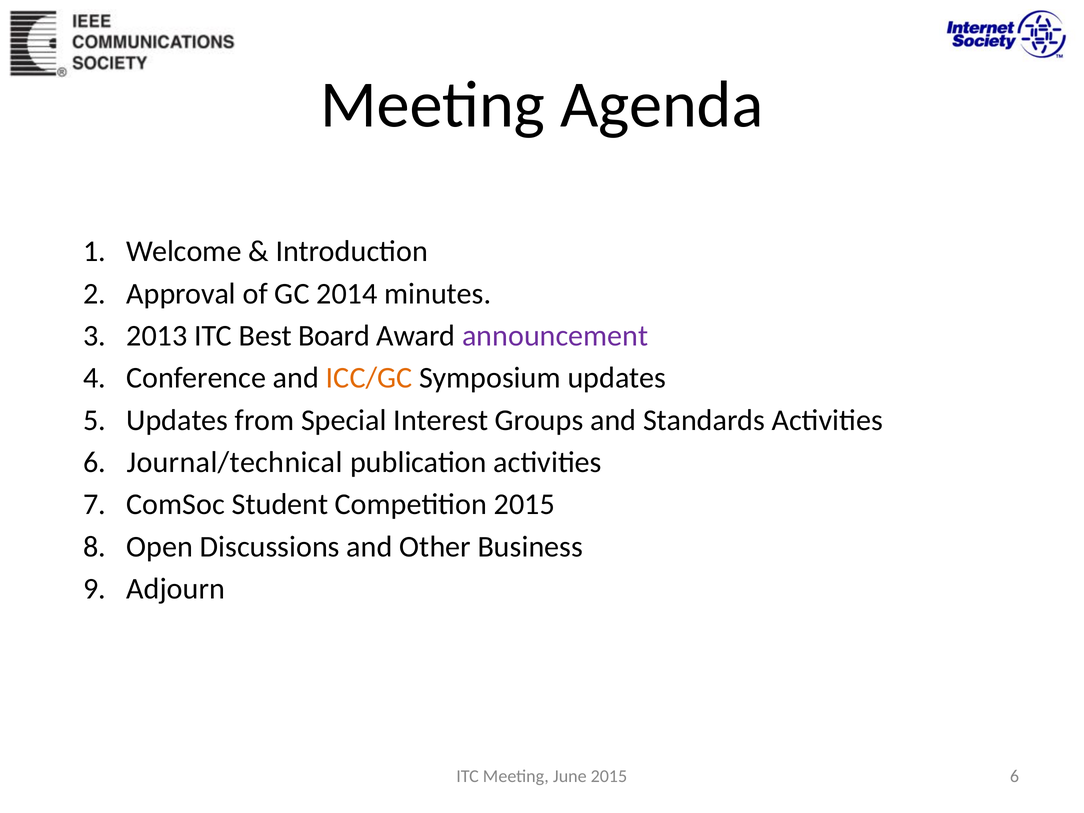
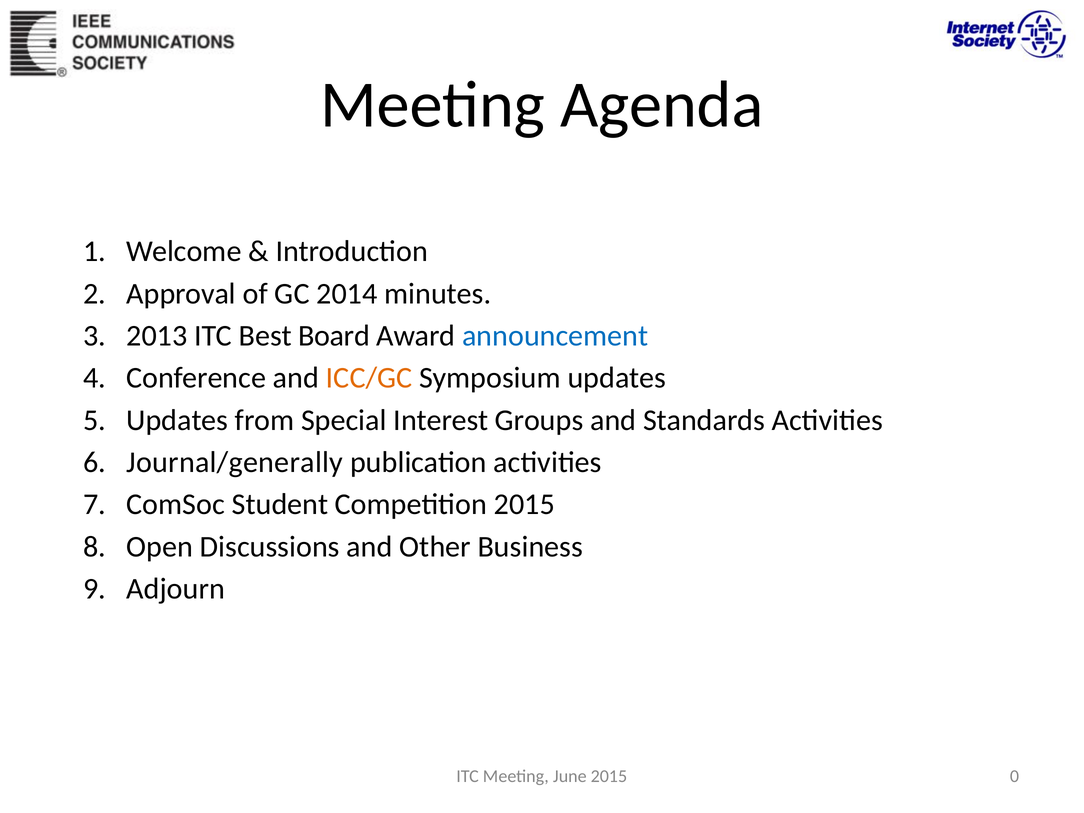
announcement colour: purple -> blue
Journal/technical: Journal/technical -> Journal/generally
2015 6: 6 -> 0
